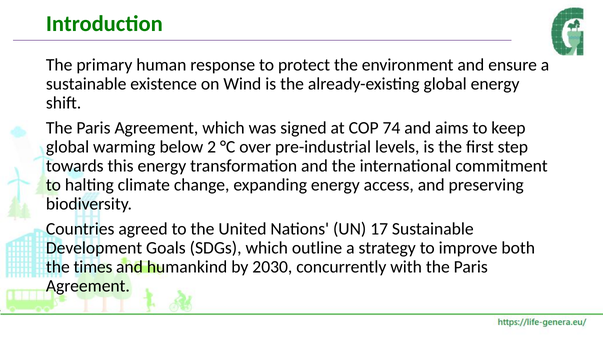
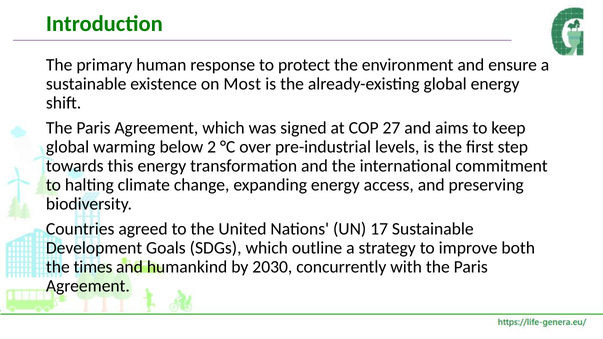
Wind: Wind -> Most
74: 74 -> 27
